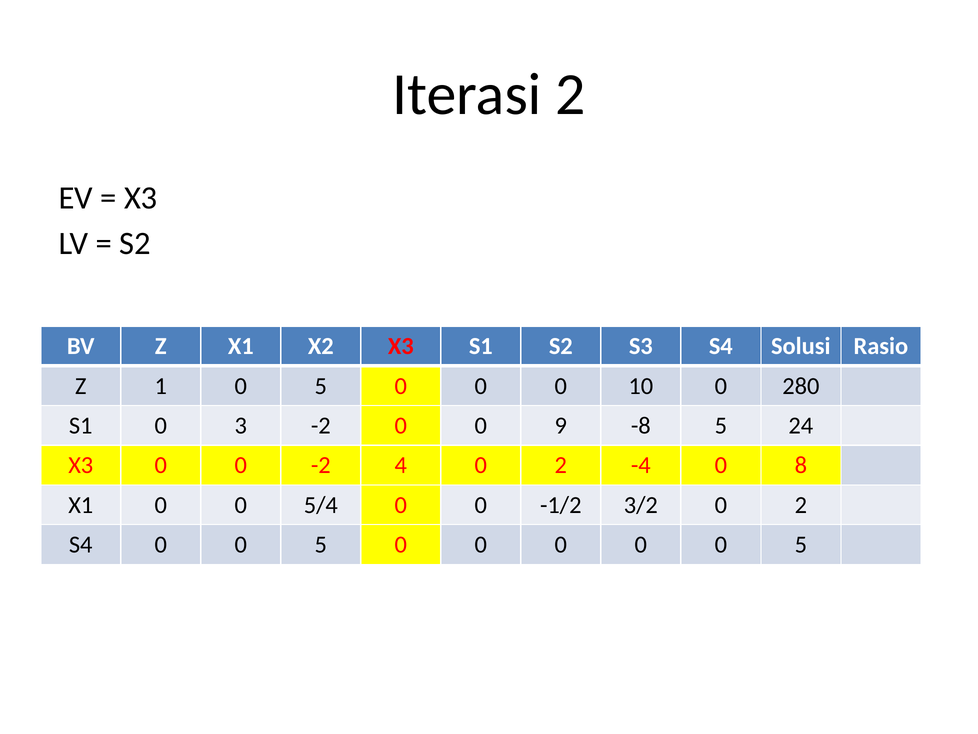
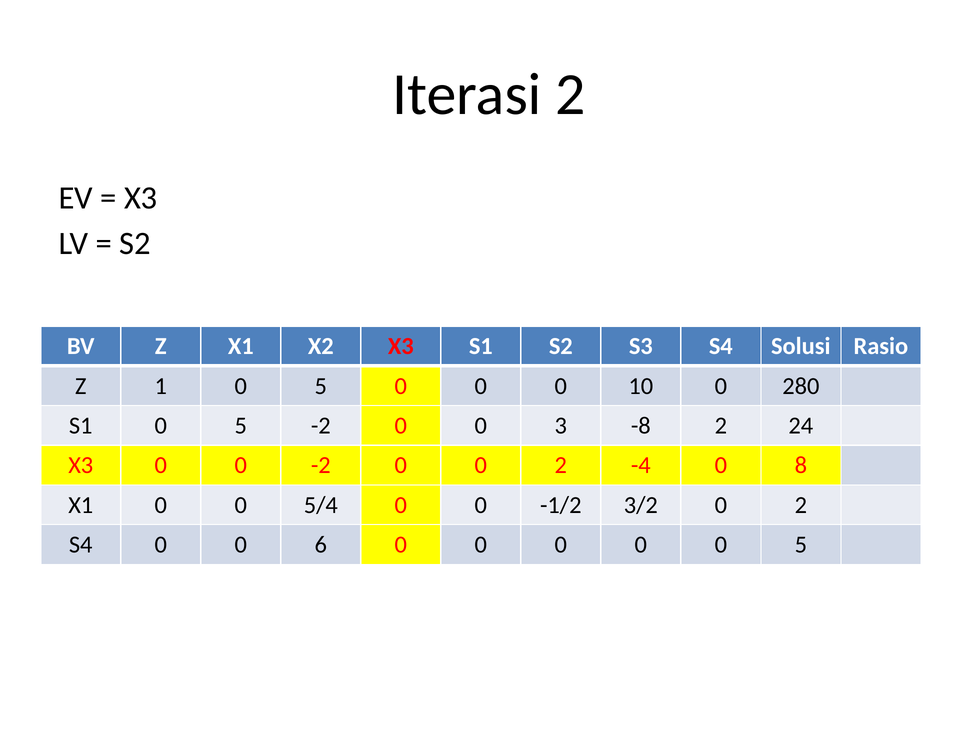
S1 0 3: 3 -> 5
9: 9 -> 3
-8 5: 5 -> 2
0 -2 4: 4 -> 0
S4 0 0 5: 5 -> 6
